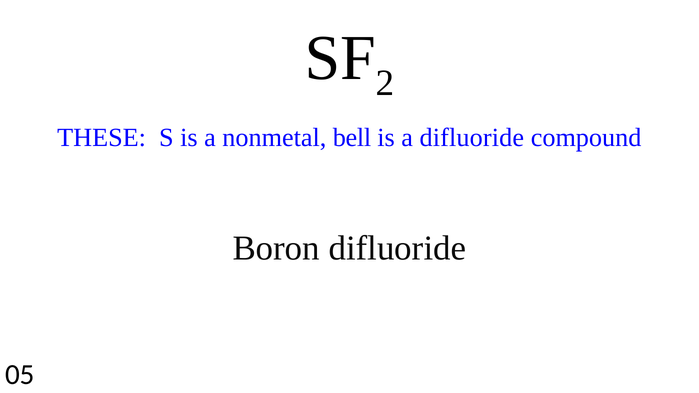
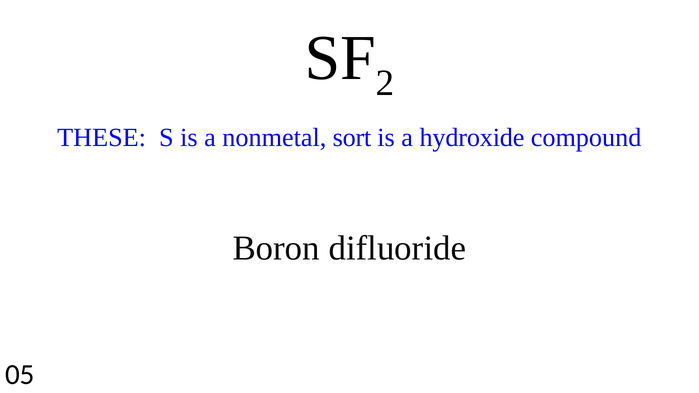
bell: bell -> sort
a difluoride: difluoride -> hydroxide
